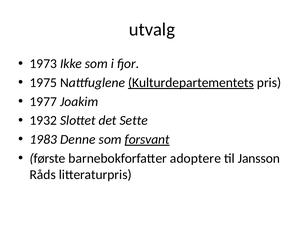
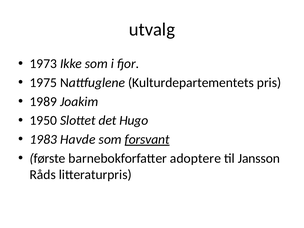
Kulturdepartementets underline: present -> none
1977: 1977 -> 1989
1932: 1932 -> 1950
Sette: Sette -> Hugo
Denne: Denne -> Havde
